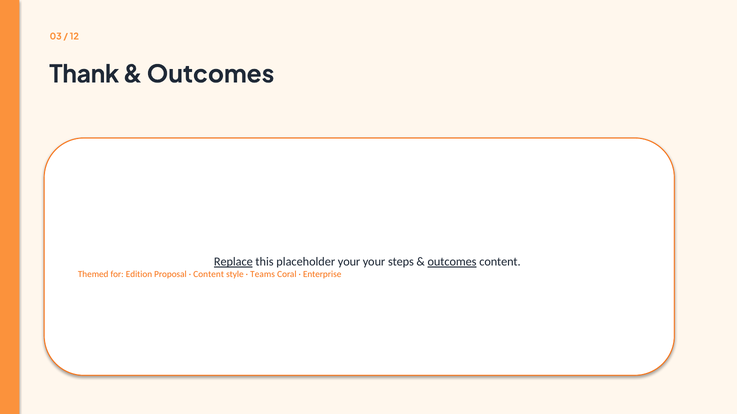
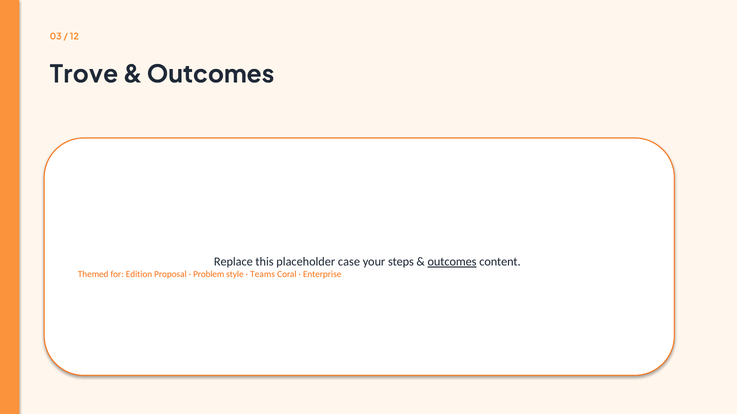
Thank: Thank -> Trove
Replace underline: present -> none
placeholder your: your -> case
Content at (209, 275): Content -> Problem
